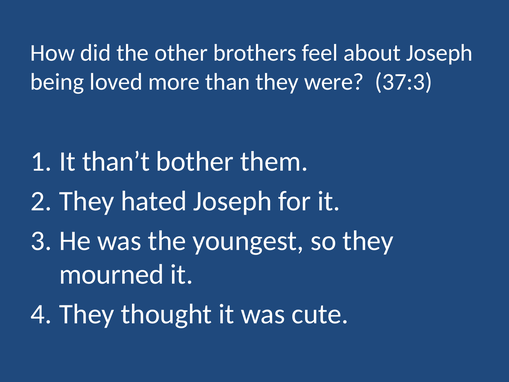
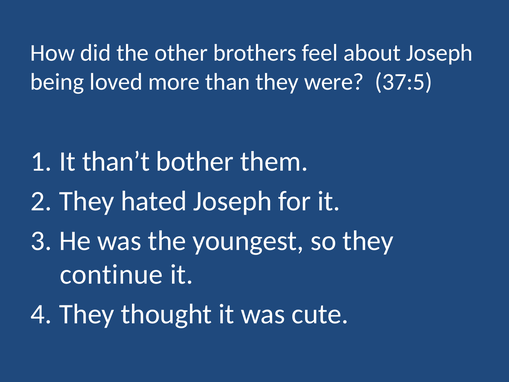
37:3: 37:3 -> 37:5
mourned: mourned -> continue
